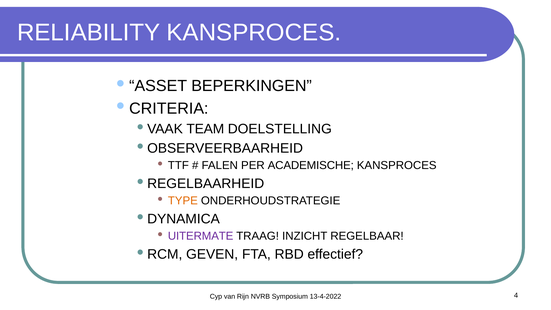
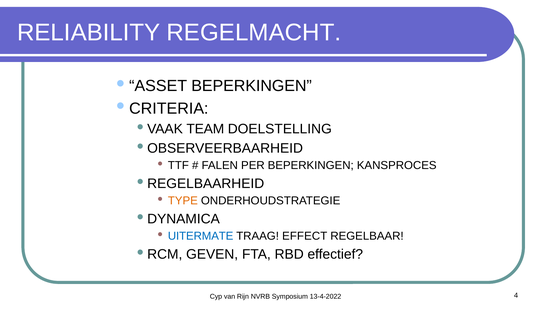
RELIABILITY KANSPROCES: KANSPROCES -> REGELMACHT
PER ACADEMISCHE: ACADEMISCHE -> BEPERKINGEN
UITERMATE colour: purple -> blue
INZICHT: INZICHT -> EFFECT
